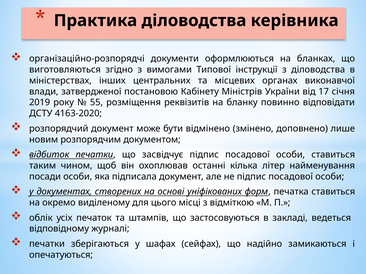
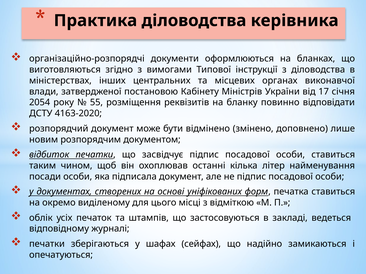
2019: 2019 -> 2054
